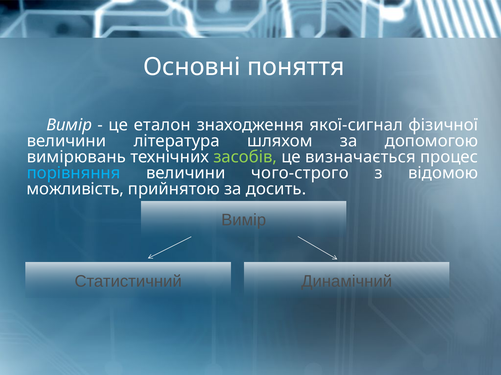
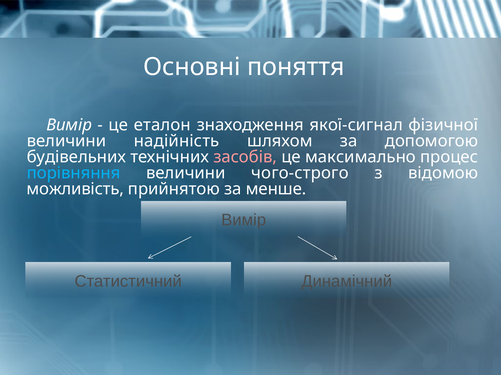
література: література -> надійність
вимірювань: вимірювань -> будівельних
засобів colour: light green -> pink
визначається: визначається -> максимально
досить: досить -> менше
